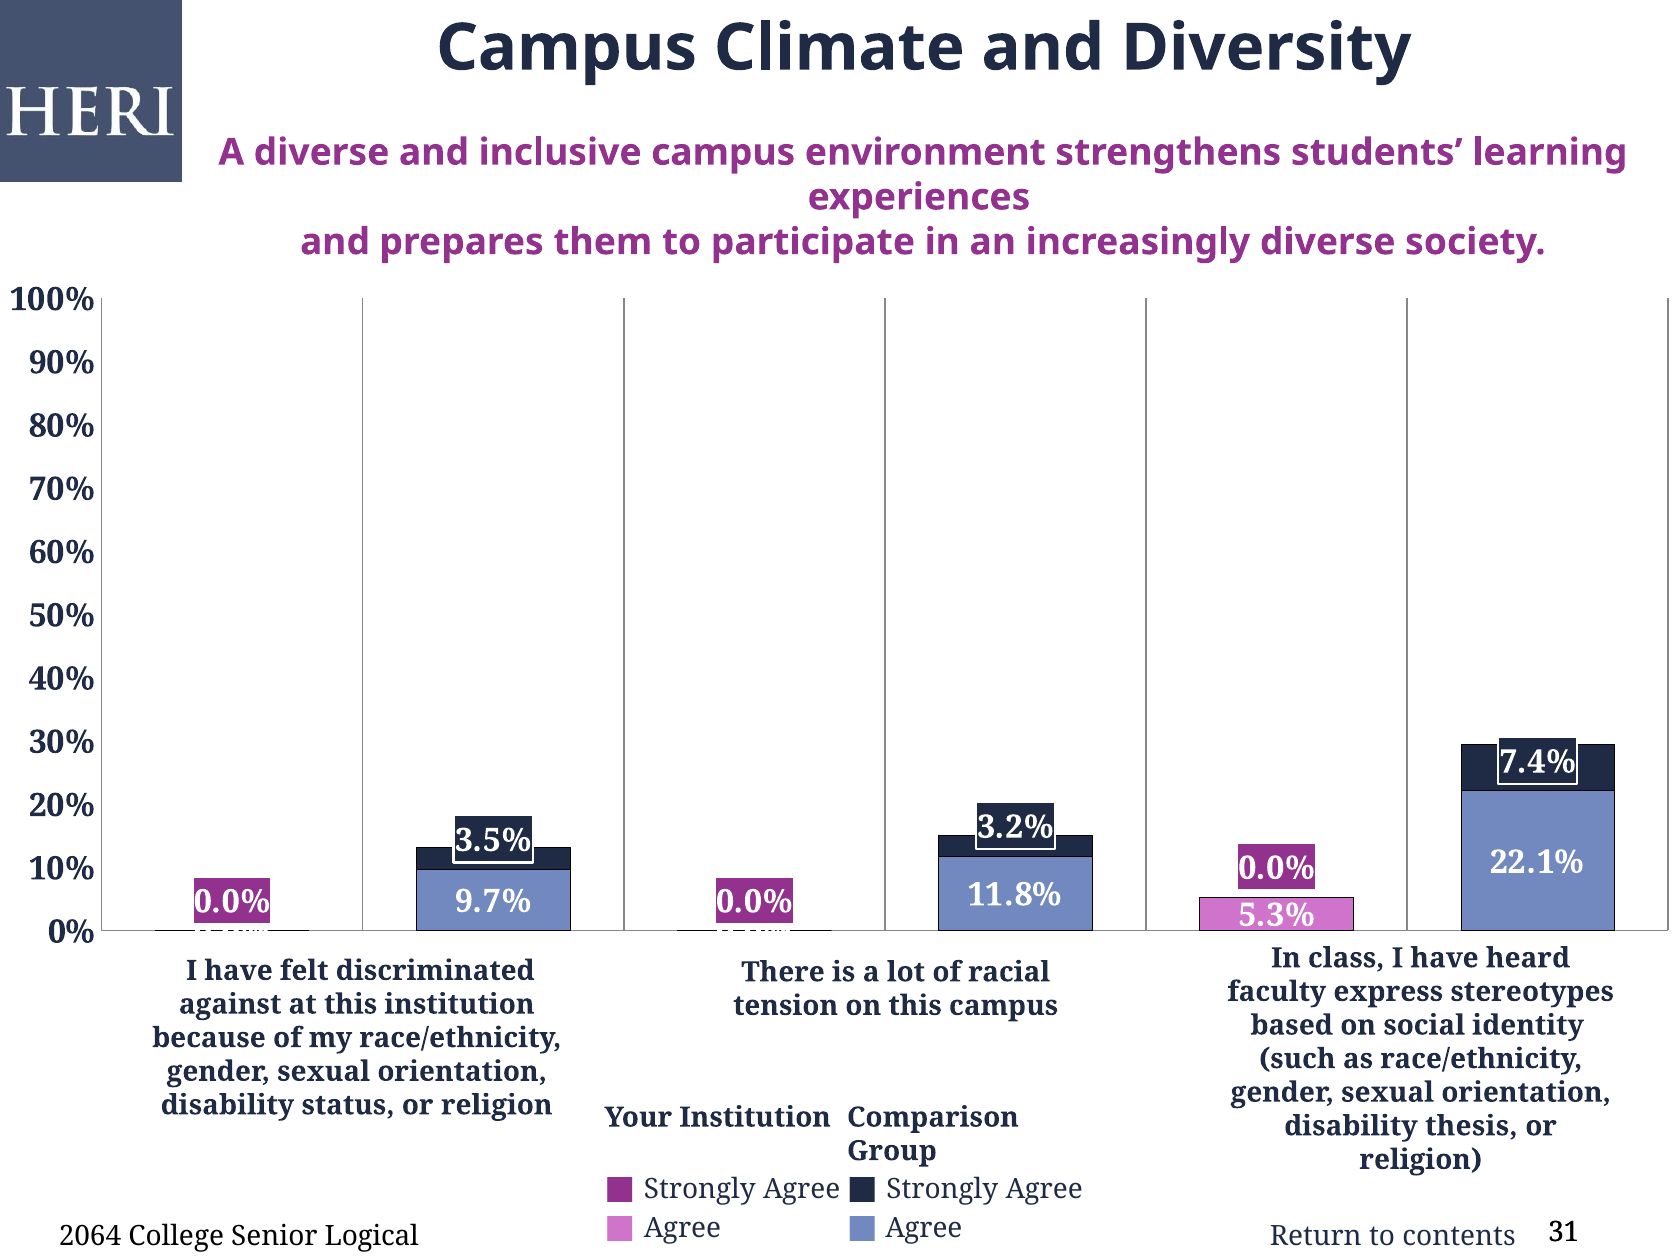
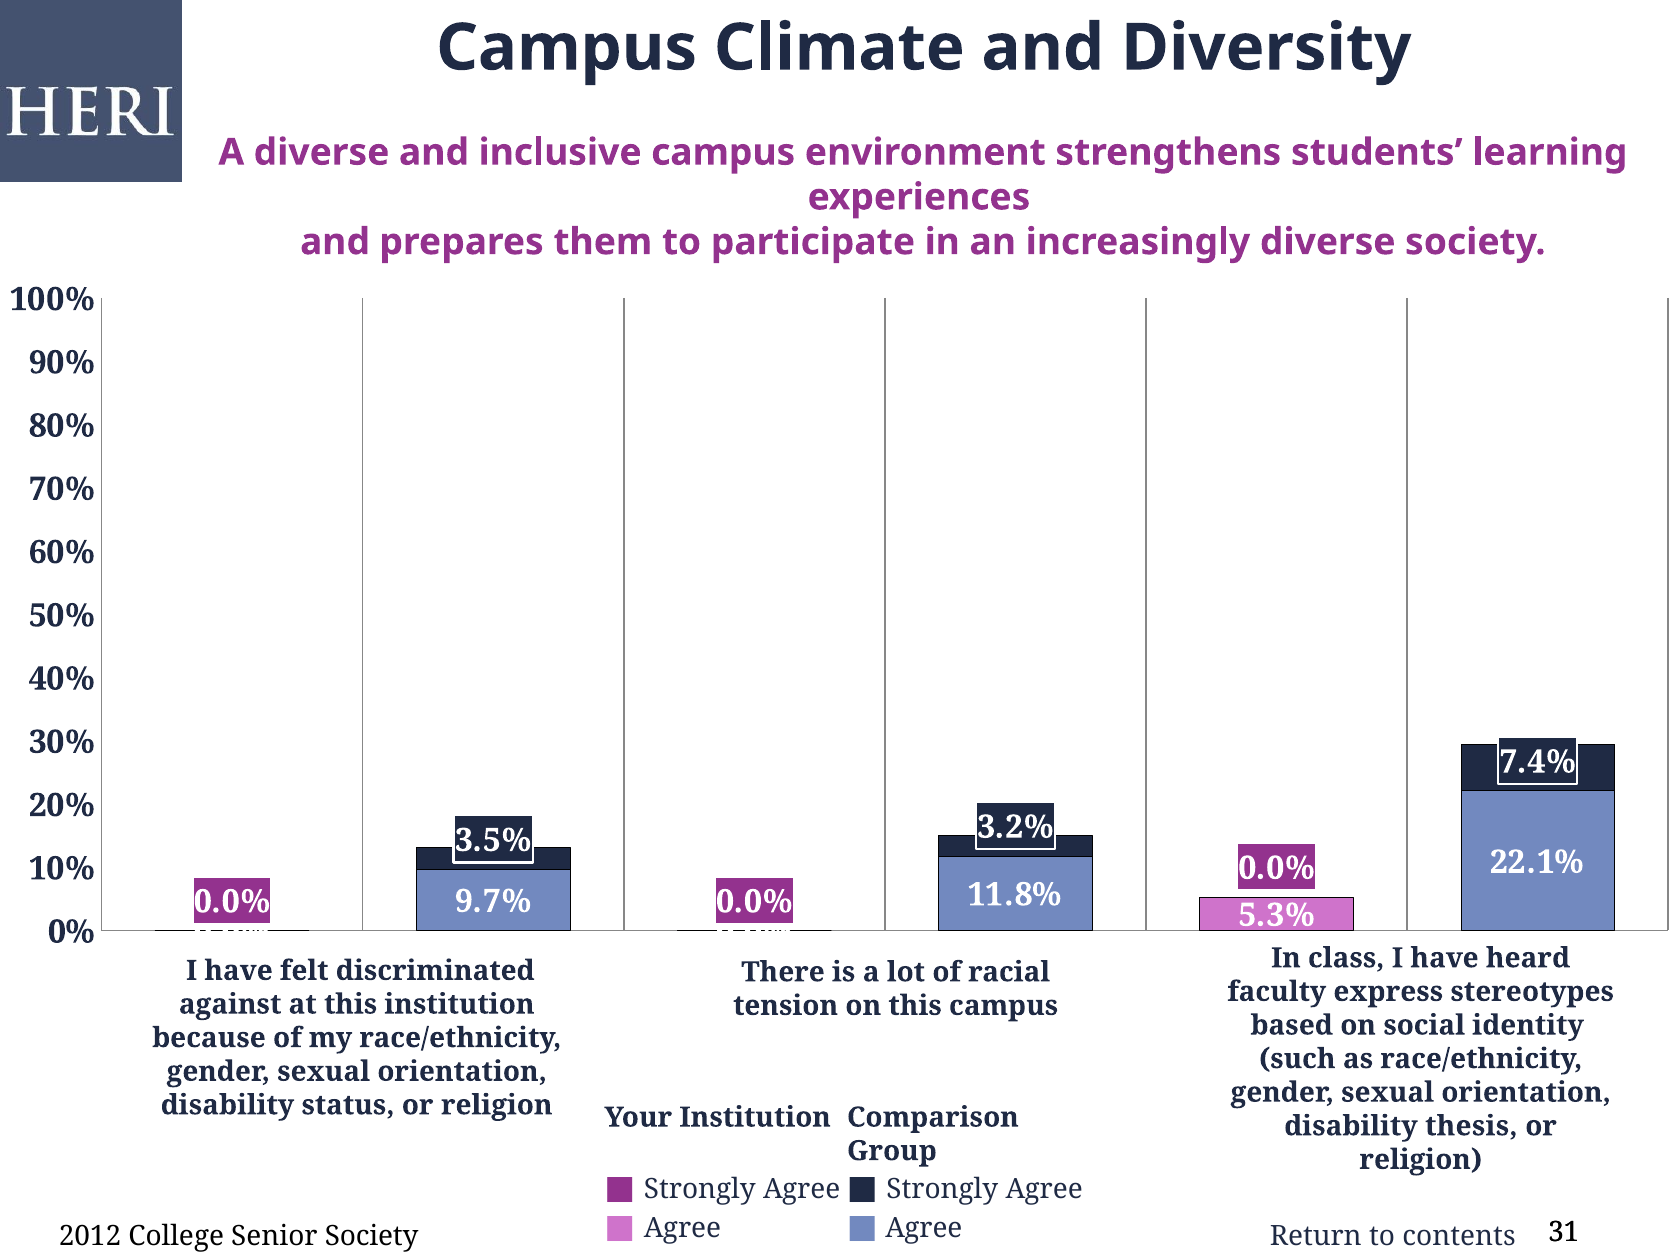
2064: 2064 -> 2012
Senior Logical: Logical -> Society
